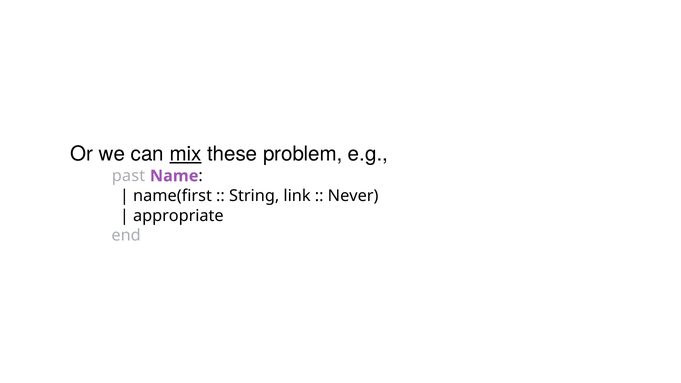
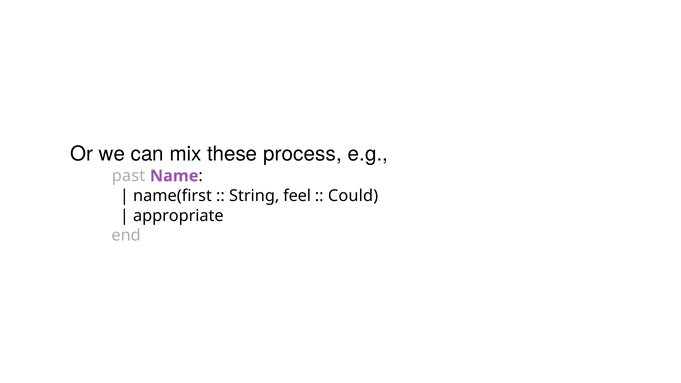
mix underline: present -> none
problem: problem -> process
link: link -> feel
Never: Never -> Could
